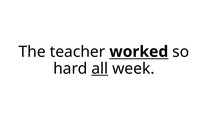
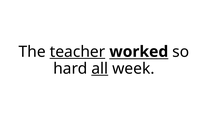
teacher underline: none -> present
